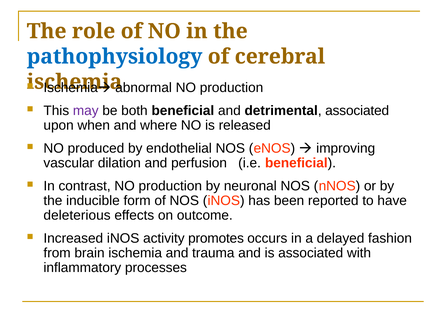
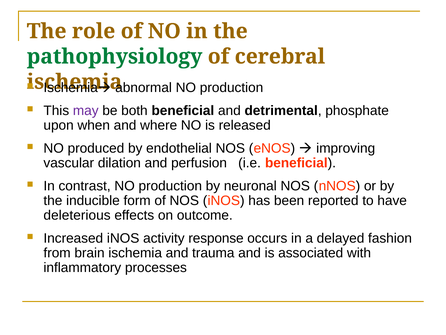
pathophysiology colour: blue -> green
detrimental associated: associated -> phosphate
promotes: promotes -> response
